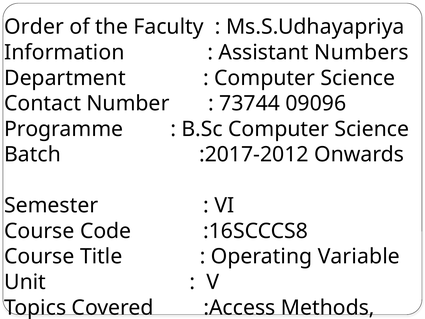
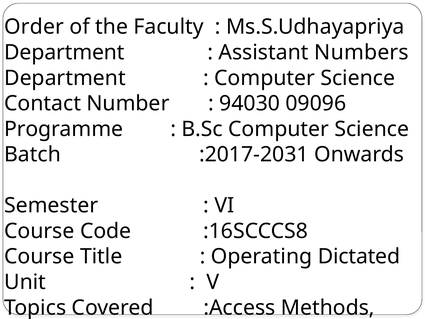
Information at (64, 52): Information -> Department
73744: 73744 -> 94030
:2017-2012: :2017-2012 -> :2017-2031
Variable: Variable -> Dictated
